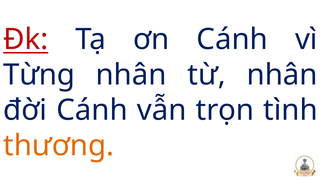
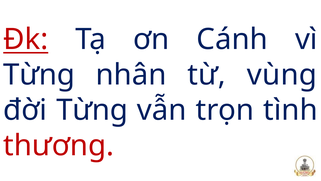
từ nhân: nhân -> vùng
đời Cánh: Cánh -> Từng
thương colour: orange -> red
